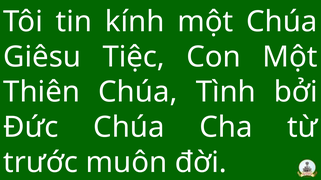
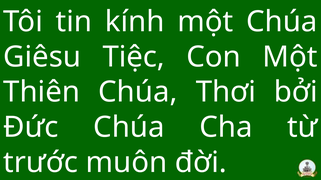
Tình: Tình -> Thơi
